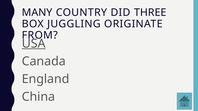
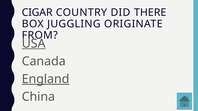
MANY: MANY -> CIGAR
THREE: THREE -> THERE
England underline: none -> present
